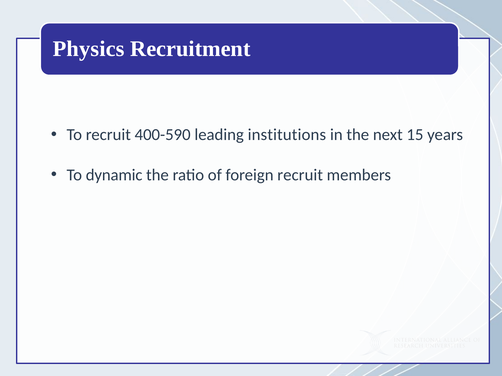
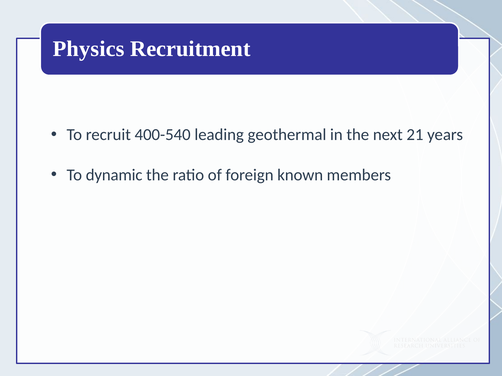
400-590: 400-590 -> 400-540
institutions: institutions -> geothermal
15: 15 -> 21
foreign recruit: recruit -> known
